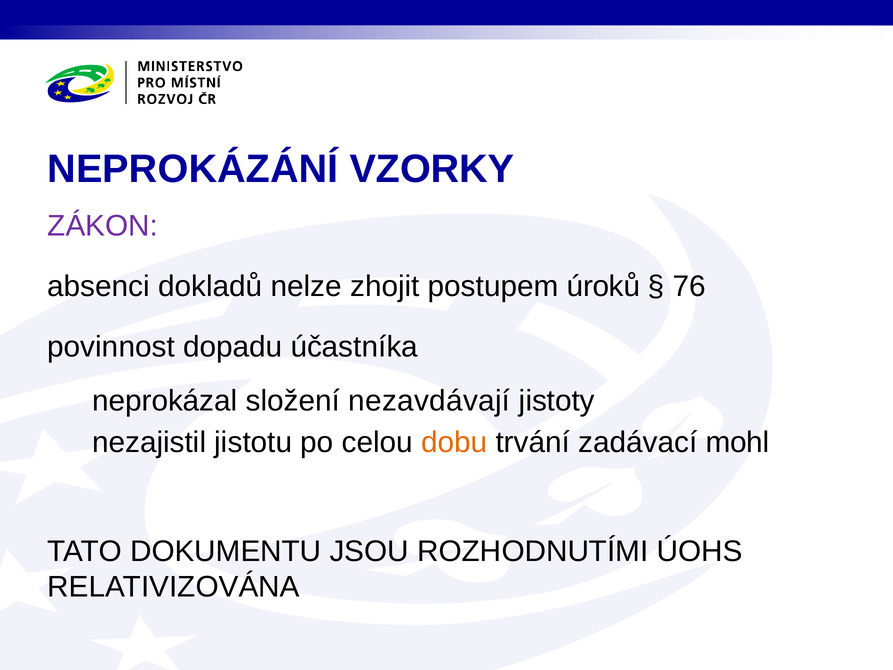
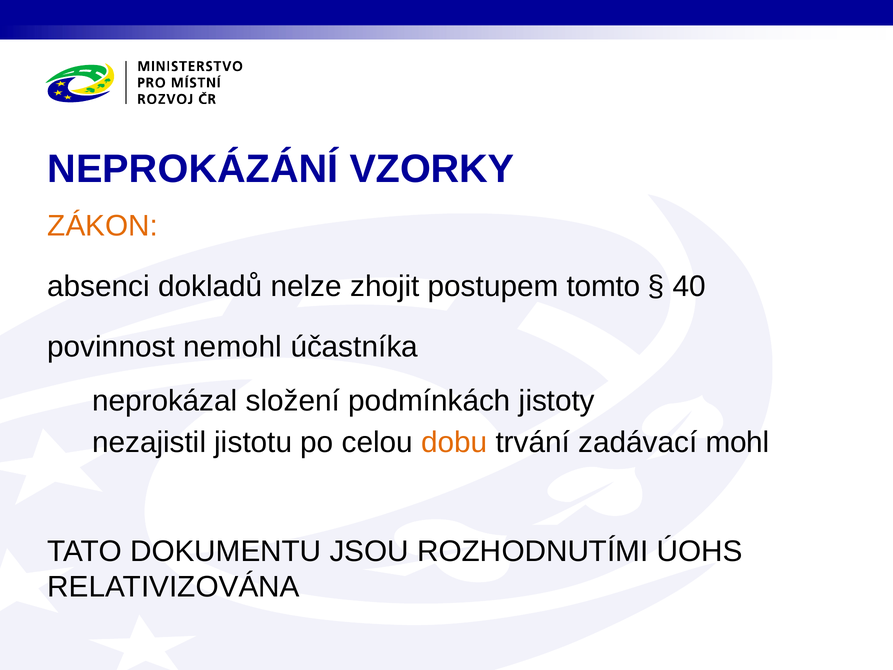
ZÁKON colour: purple -> orange
úroků: úroků -> tomto
76: 76 -> 40
dopadu: dopadu -> nemohl
nezavdávají: nezavdávají -> podmínkách
